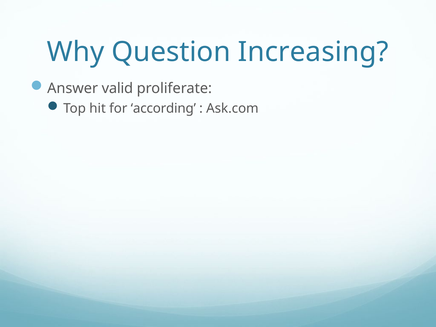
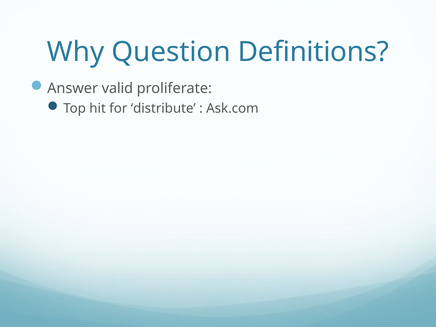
Increasing: Increasing -> Definitions
according: according -> distribute
